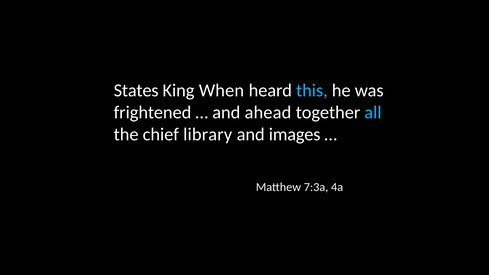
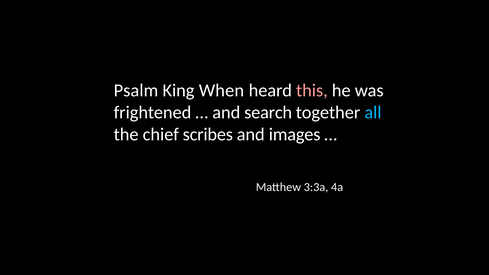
States: States -> Psalm
this colour: light blue -> pink
ahead: ahead -> search
library: library -> scribes
7:3a: 7:3a -> 3:3a
